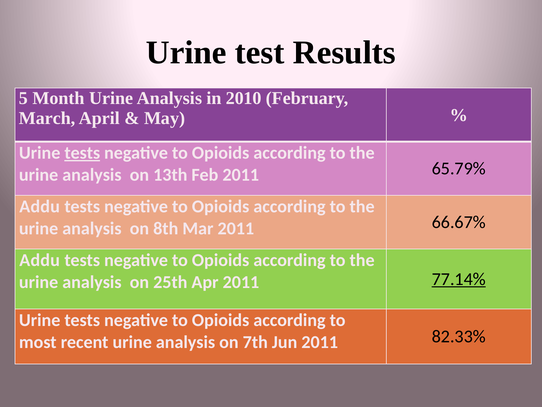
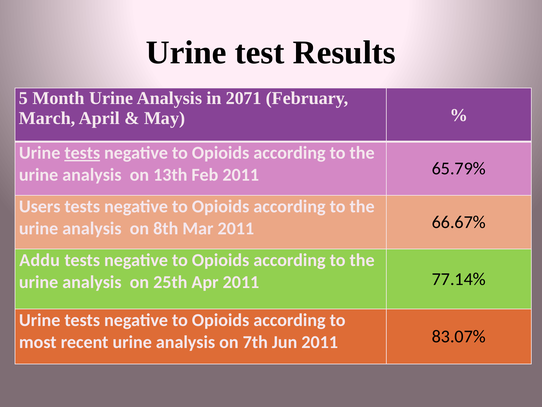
2010: 2010 -> 2071
Addu at (40, 206): Addu -> Users
77.14% underline: present -> none
82.33%: 82.33% -> 83.07%
